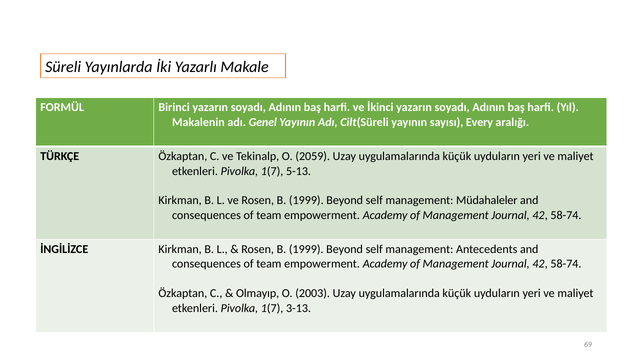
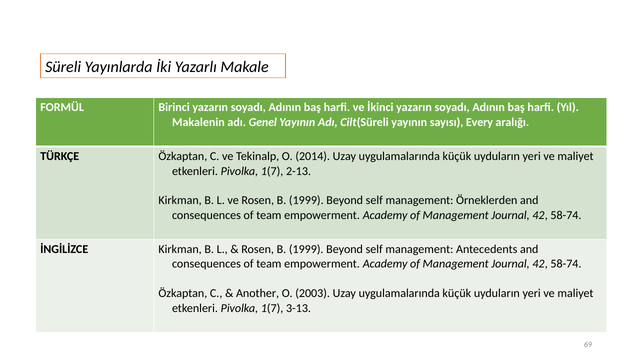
2059: 2059 -> 2014
5-13: 5-13 -> 2-13
Müdahaleler: Müdahaleler -> Örneklerden
Olmayıp: Olmayıp -> Another
